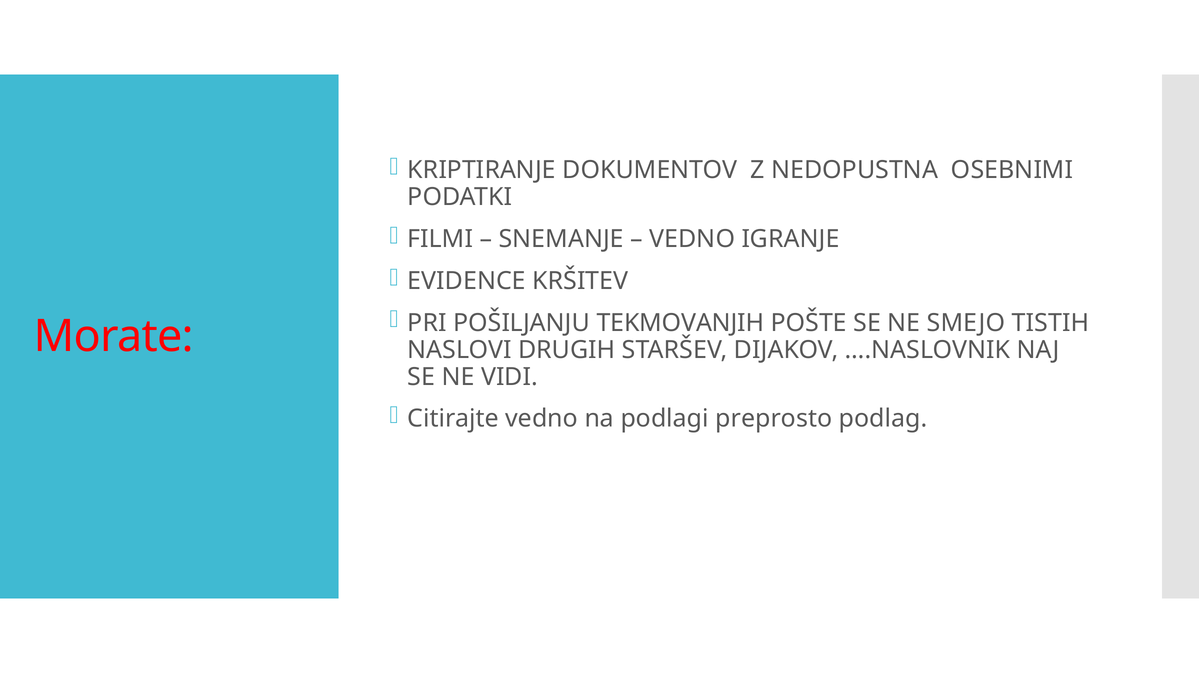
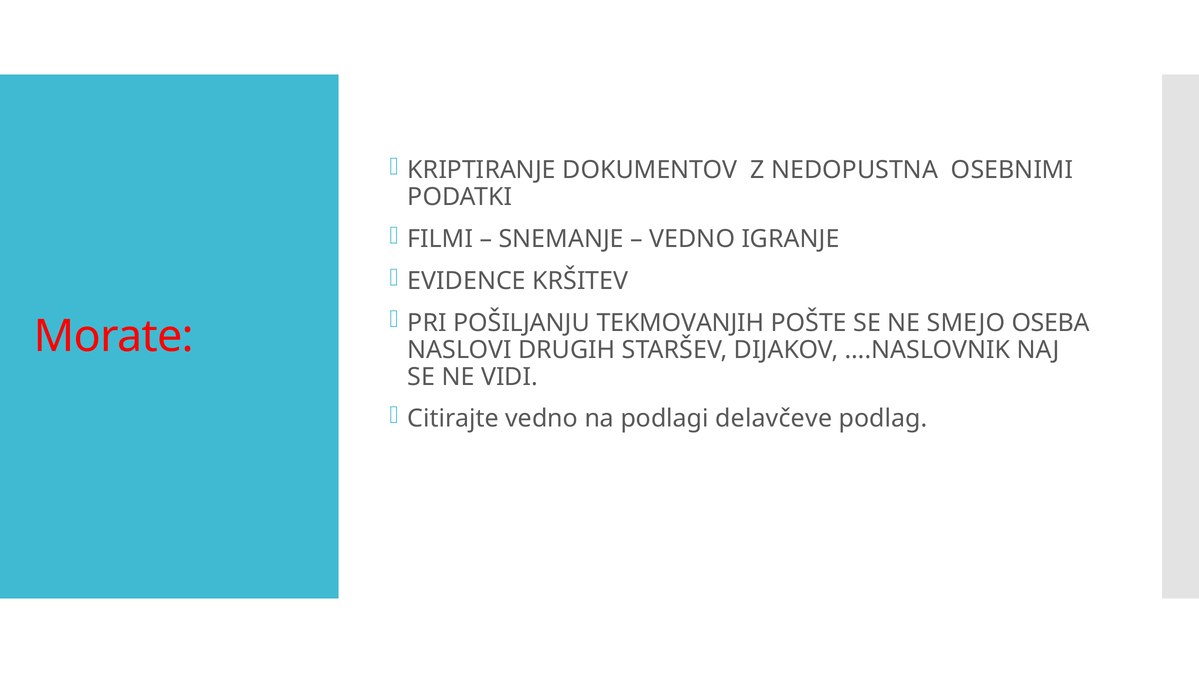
TISTIH: TISTIH -> OSEBA
preprosto: preprosto -> delavčeve
